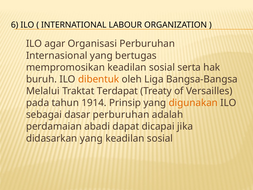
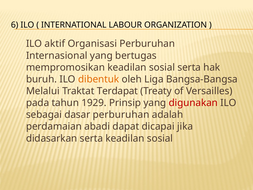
agar: agar -> aktif
1914: 1914 -> 1929
digunakan colour: orange -> red
didasarkan yang: yang -> serta
